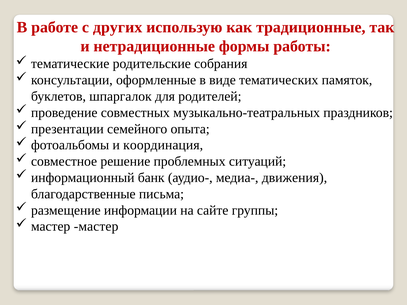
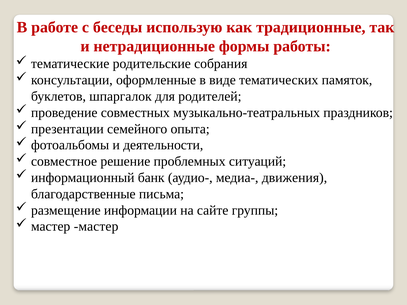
других: других -> беседы
координация: координация -> деятельности
